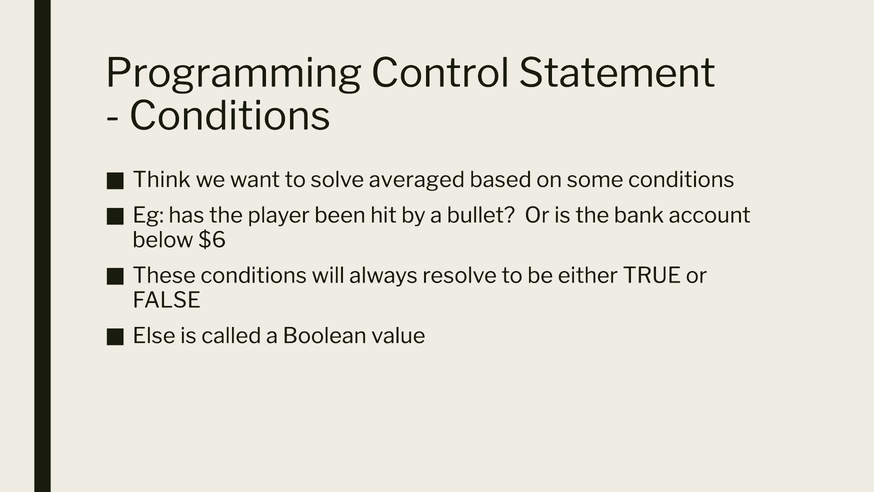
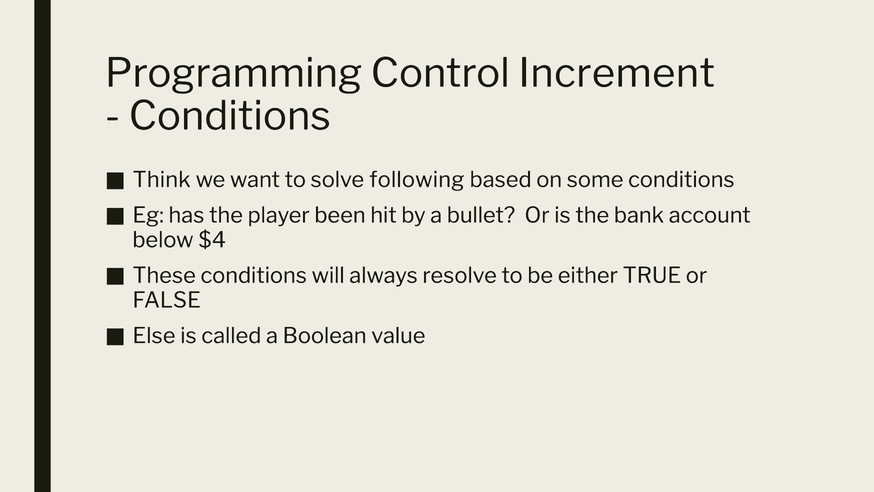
Statement: Statement -> Increment
averaged: averaged -> following
$6: $6 -> $4
